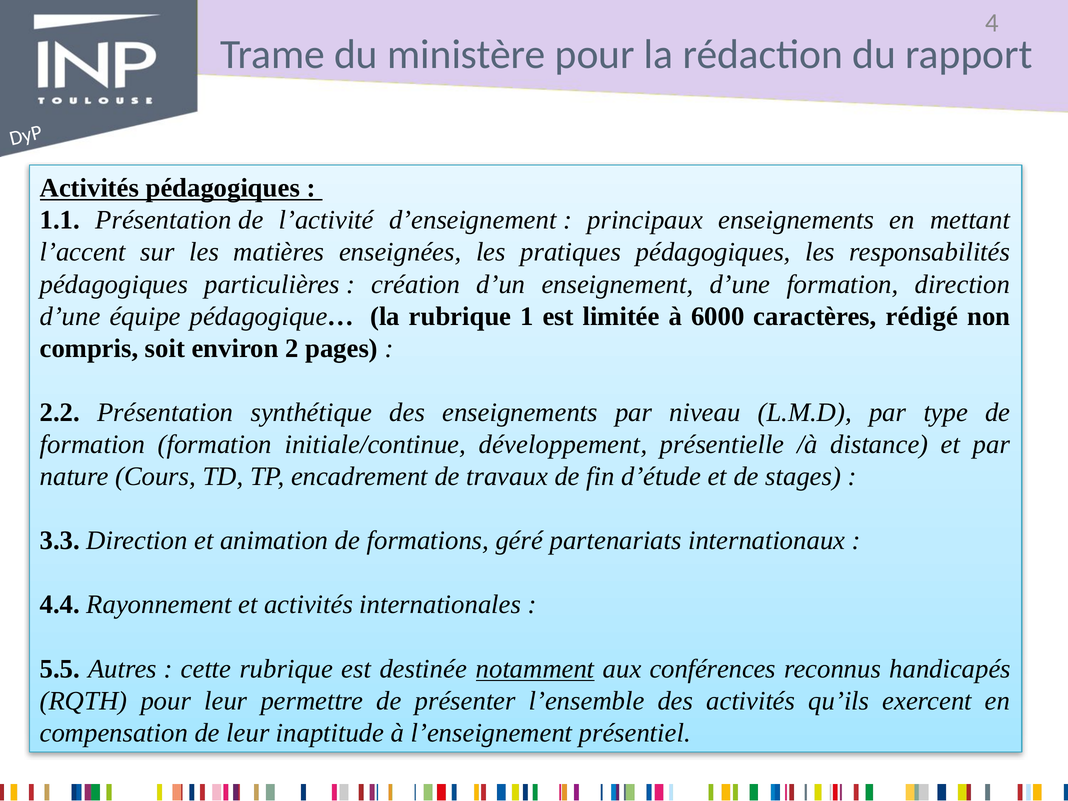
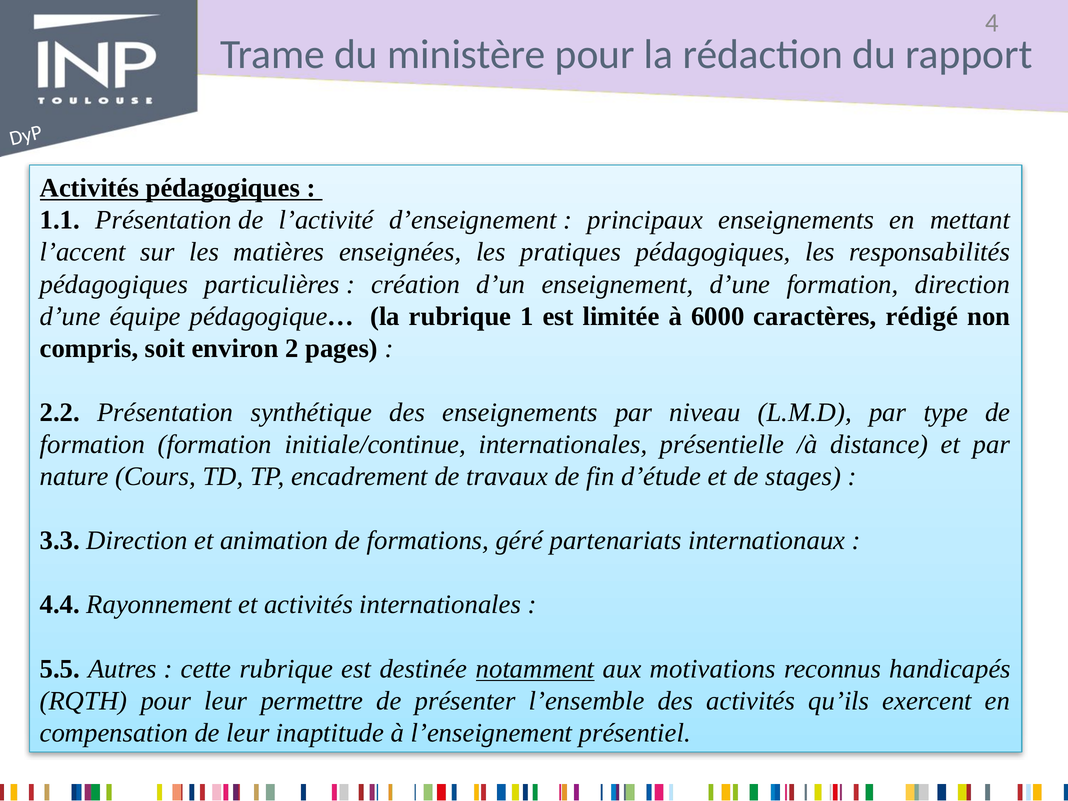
initiale/continue développement: développement -> internationales
conférences: conférences -> motivations
